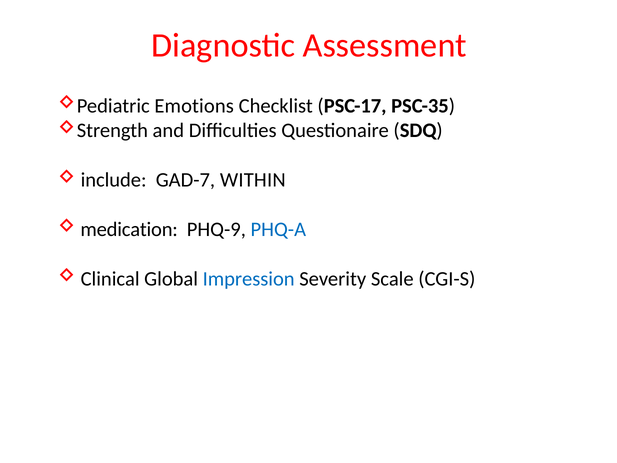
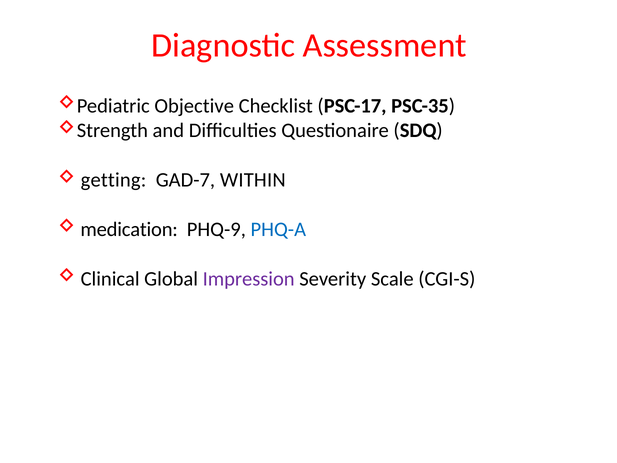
Emotions: Emotions -> Objective
include: include -> getting
Impression colour: blue -> purple
